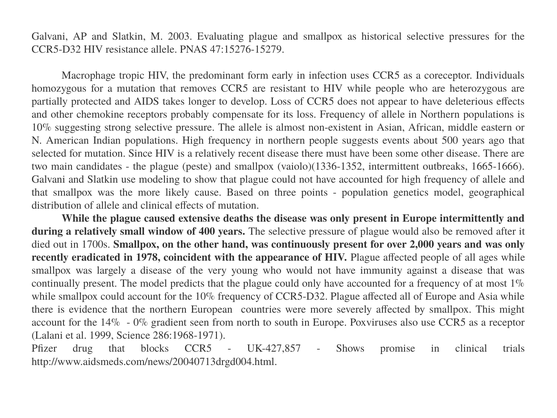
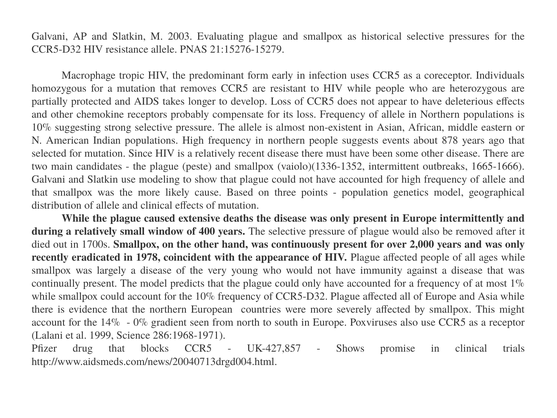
47:15276-15279: 47:15276-15279 -> 21:15276-15279
500: 500 -> 878
